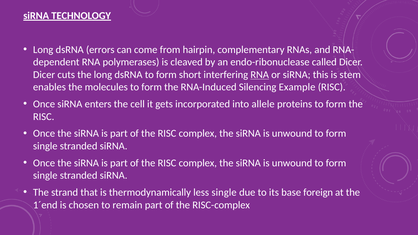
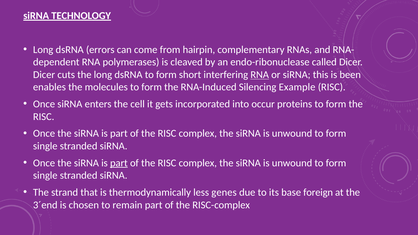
stem: stem -> been
allele: allele -> occur
part at (119, 163) underline: none -> present
less single: single -> genes
1´end: 1´end -> 3´end
